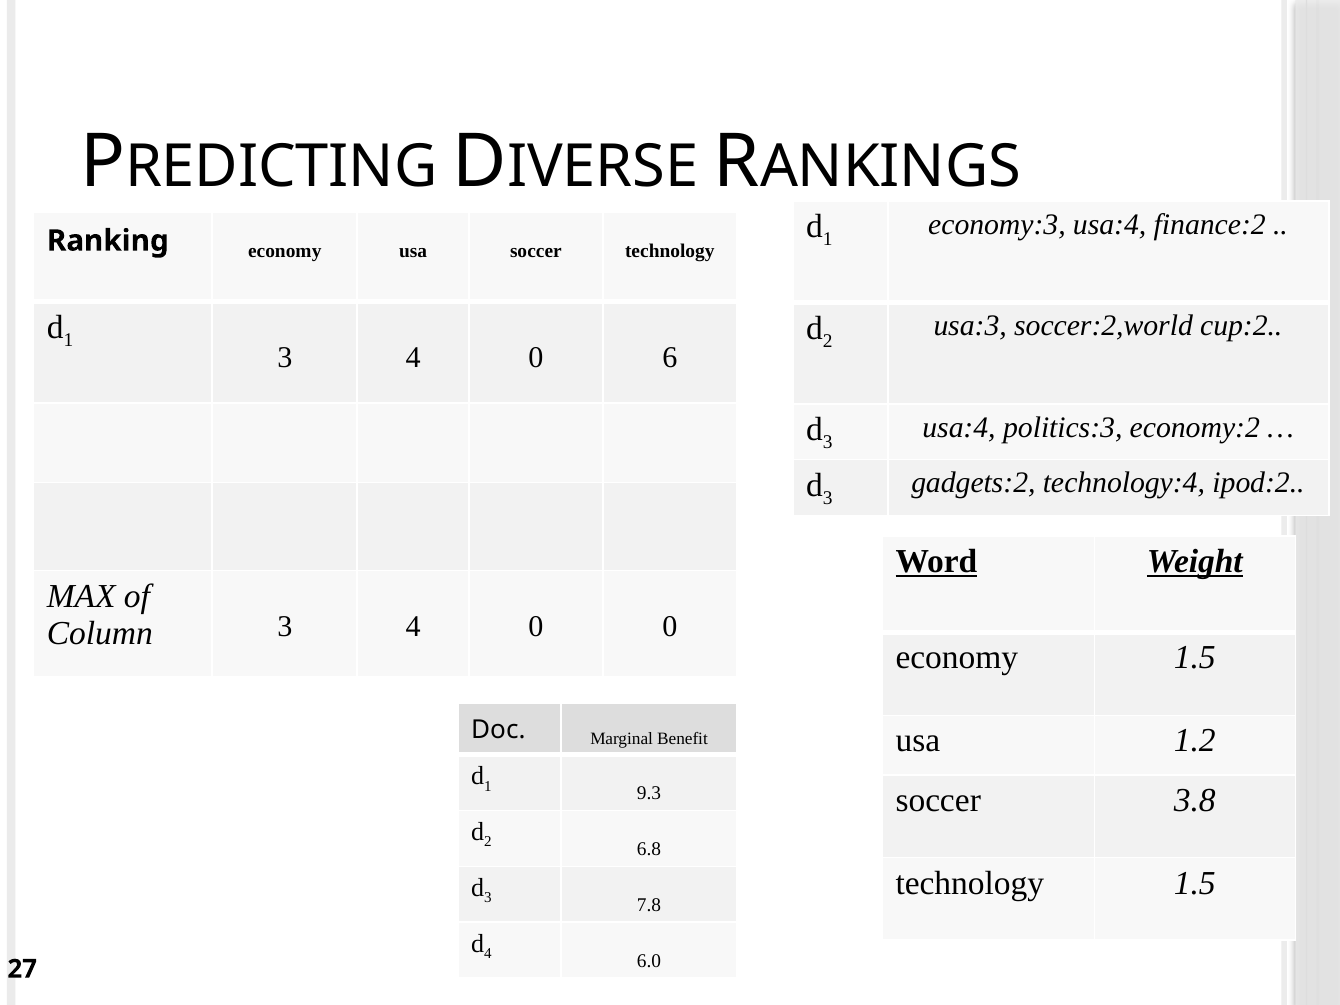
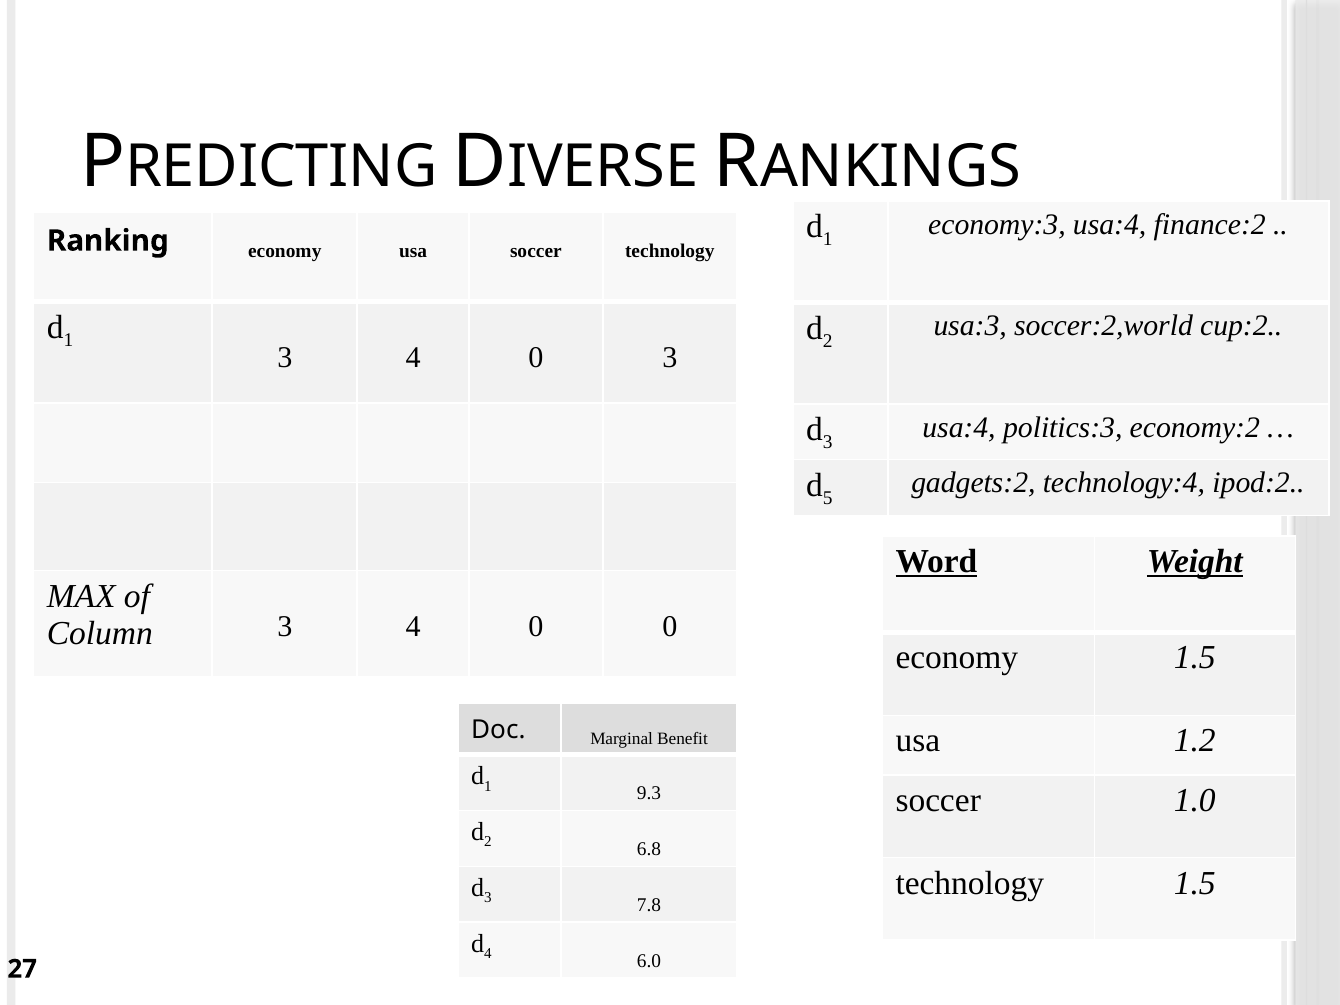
0 6: 6 -> 3
3 at (828, 498): 3 -> 5
3.8: 3.8 -> 1.0
